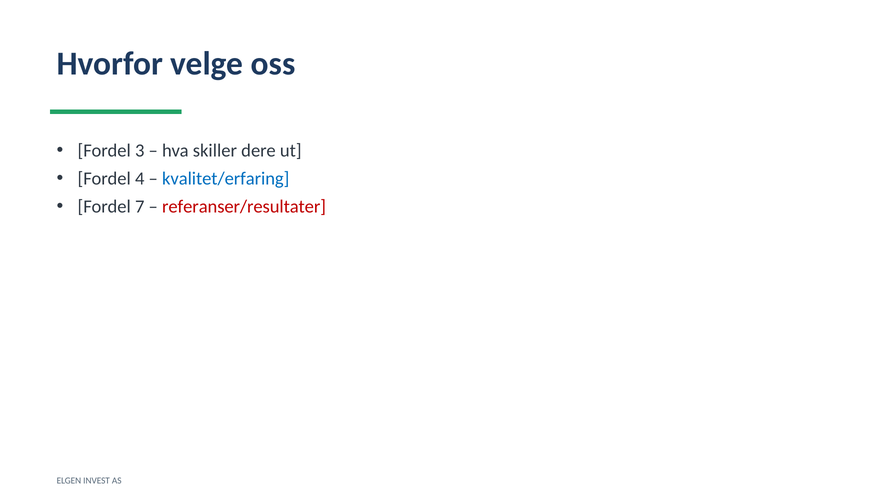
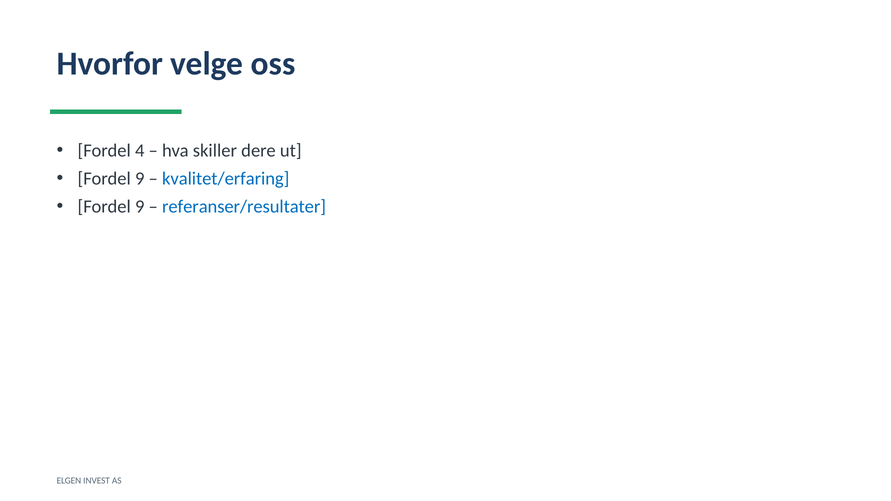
3: 3 -> 4
4 at (140, 179): 4 -> 9
7 at (140, 207): 7 -> 9
referanser/resultater colour: red -> blue
